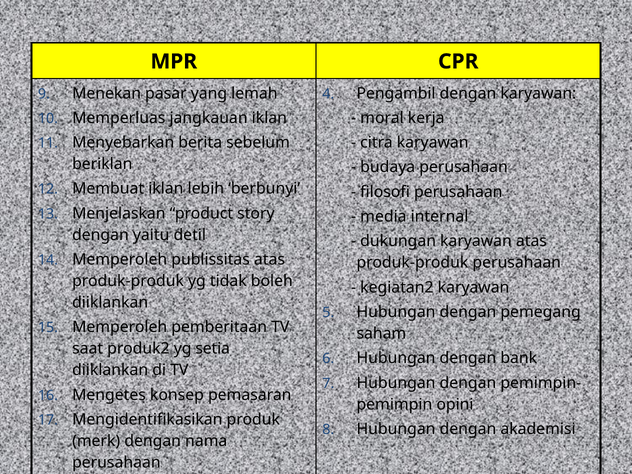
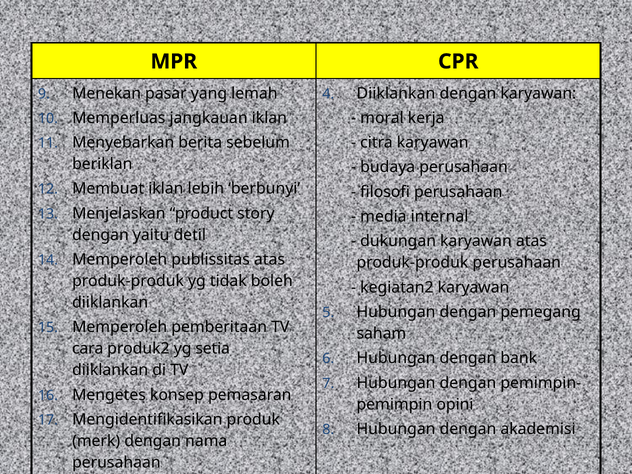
Pengambil at (396, 93): Pengambil -> Diiklankan
saat: saat -> cara
